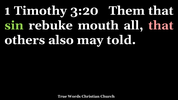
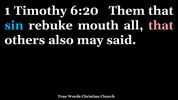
3:20: 3:20 -> 6:20
sin colour: light green -> light blue
told: told -> said
